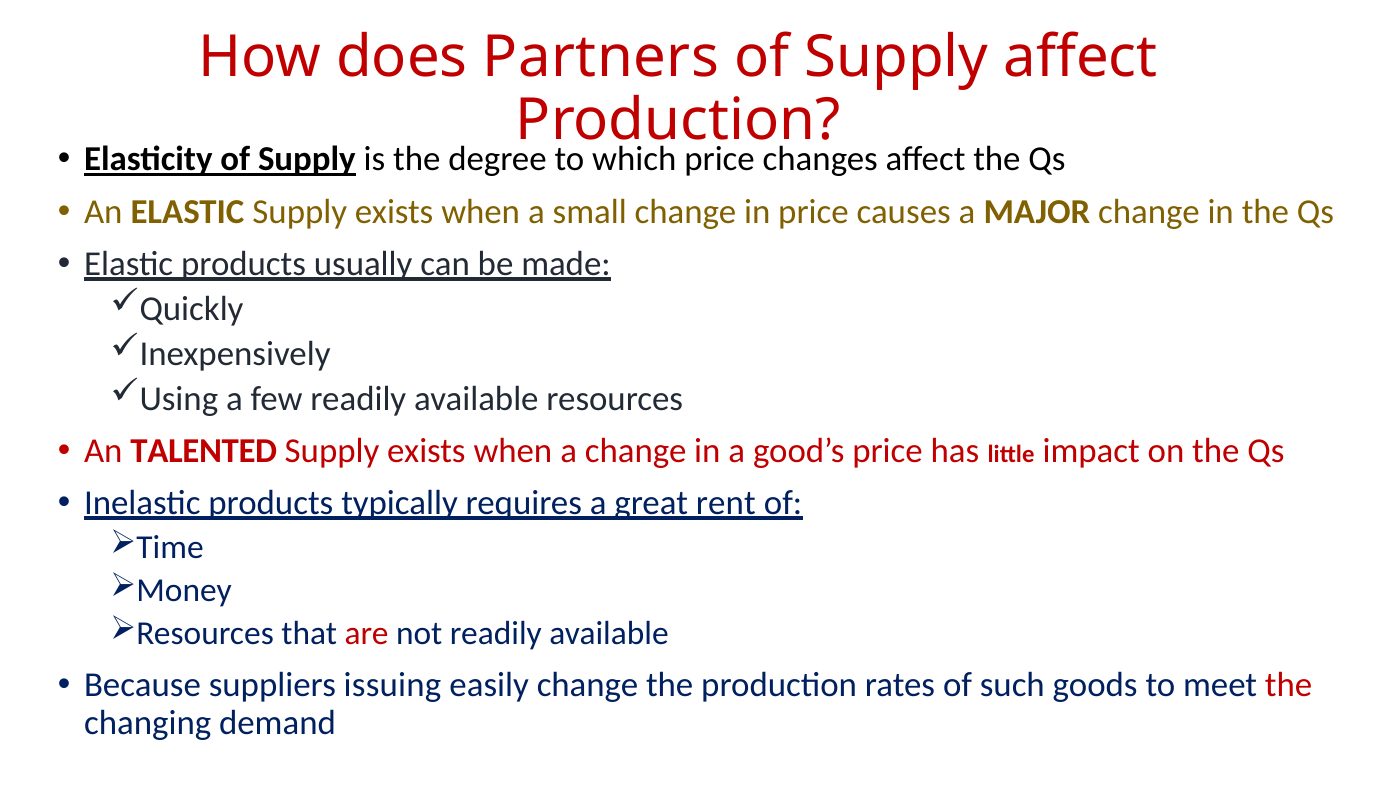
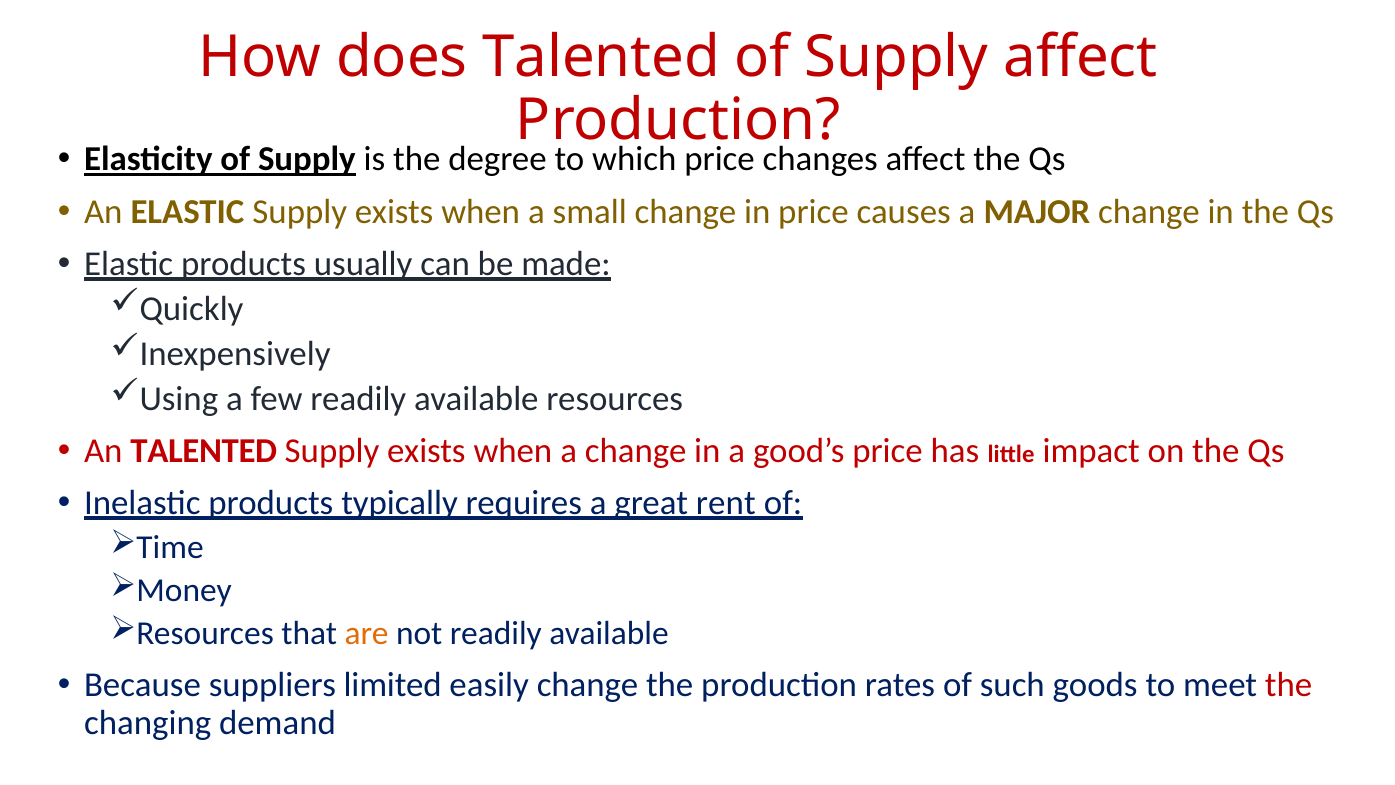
does Partners: Partners -> Talented
are colour: red -> orange
issuing: issuing -> limited
